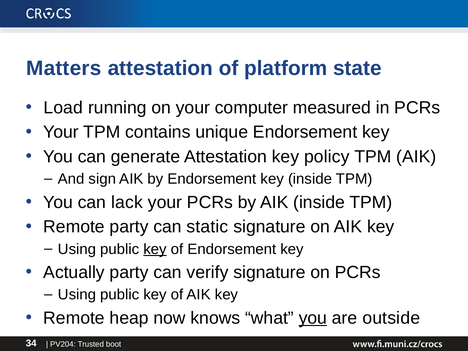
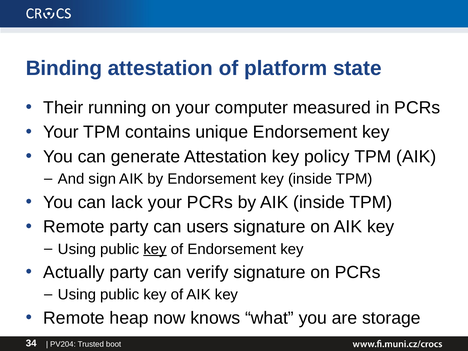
Matters: Matters -> Binding
Load: Load -> Their
static: static -> users
you at (313, 318) underline: present -> none
outside: outside -> storage
